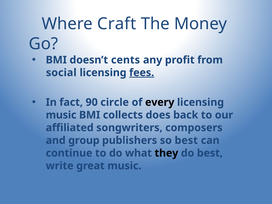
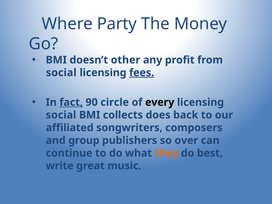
Craft: Craft -> Party
cents: cents -> other
fact underline: none -> present
music at (61, 115): music -> social
so best: best -> over
they colour: black -> orange
